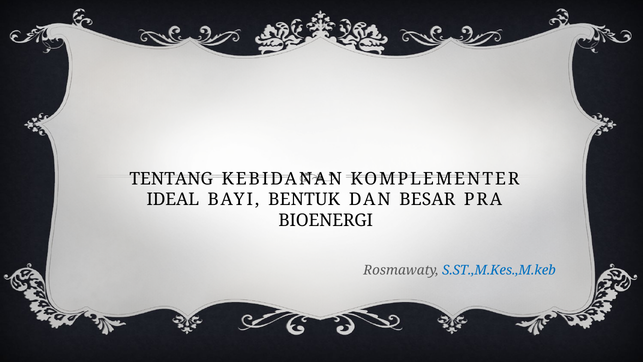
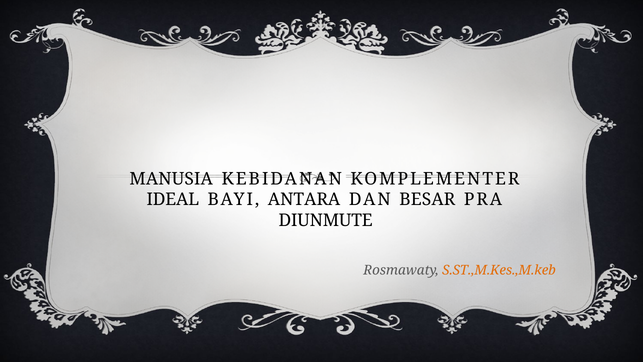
TENTANG: TENTANG -> MANUSIA
BENTUK: BENTUK -> ANTARA
BIOENERGI: BIOENERGI -> DIUNMUTE
S.ST.,M.Kes.,M.keb colour: blue -> orange
